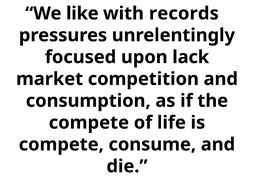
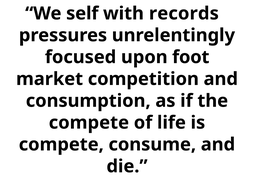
like: like -> self
lack: lack -> foot
